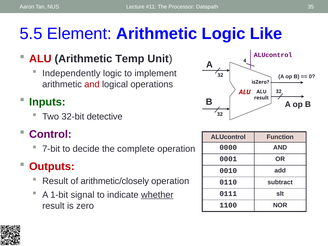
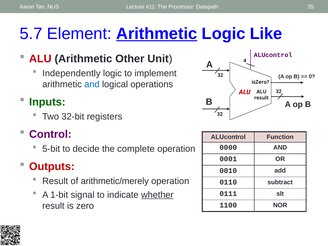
5.5: 5.5 -> 5.7
Arithmetic at (157, 34) underline: none -> present
Temp: Temp -> Other
and at (92, 84) colour: red -> blue
detective: detective -> registers
7-bit: 7-bit -> 5-bit
arithmetic/closely: arithmetic/closely -> arithmetic/merely
